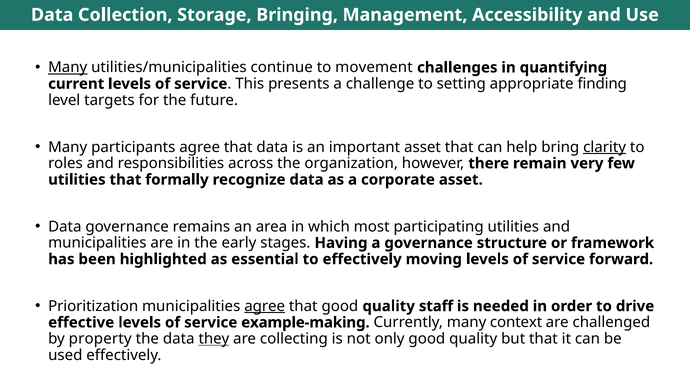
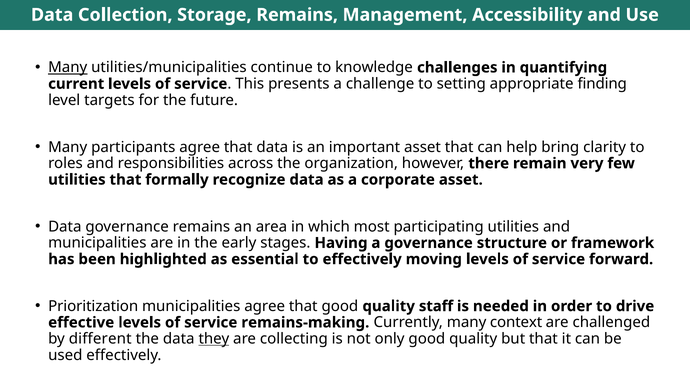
Storage Bringing: Bringing -> Remains
movement: movement -> knowledge
clarity underline: present -> none
agree at (265, 306) underline: present -> none
example-making: example-making -> remains-making
property: property -> different
